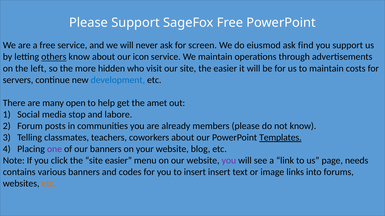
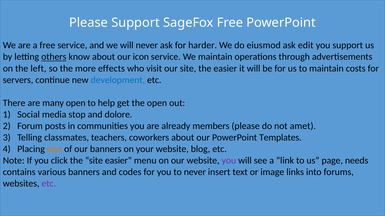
screen: screen -> harder
find: find -> edit
hidden: hidden -> effects
the amet: amet -> open
labore: labore -> dolore
not know: know -> amet
Templates underline: present -> none
one colour: purple -> orange
to insert: insert -> never
etc at (49, 184) colour: orange -> purple
